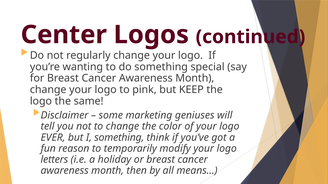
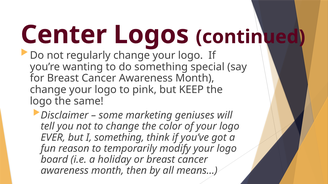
letters: letters -> board
